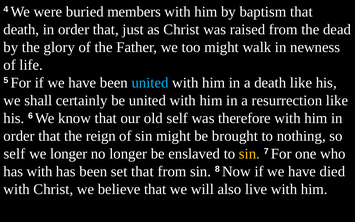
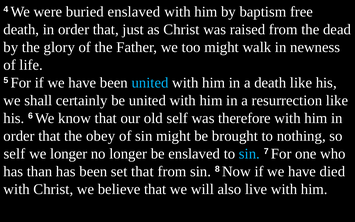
buried members: members -> enslaved
baptism that: that -> free
reign: reign -> obey
sin at (249, 154) colour: yellow -> light blue
has with: with -> than
